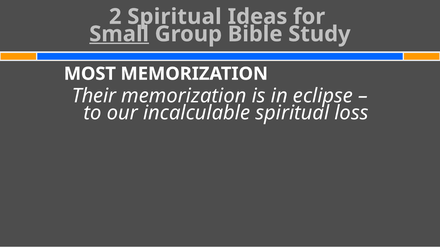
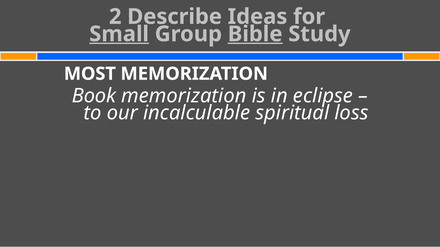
2 Spiritual: Spiritual -> Describe
Bible underline: none -> present
Their: Their -> Book
